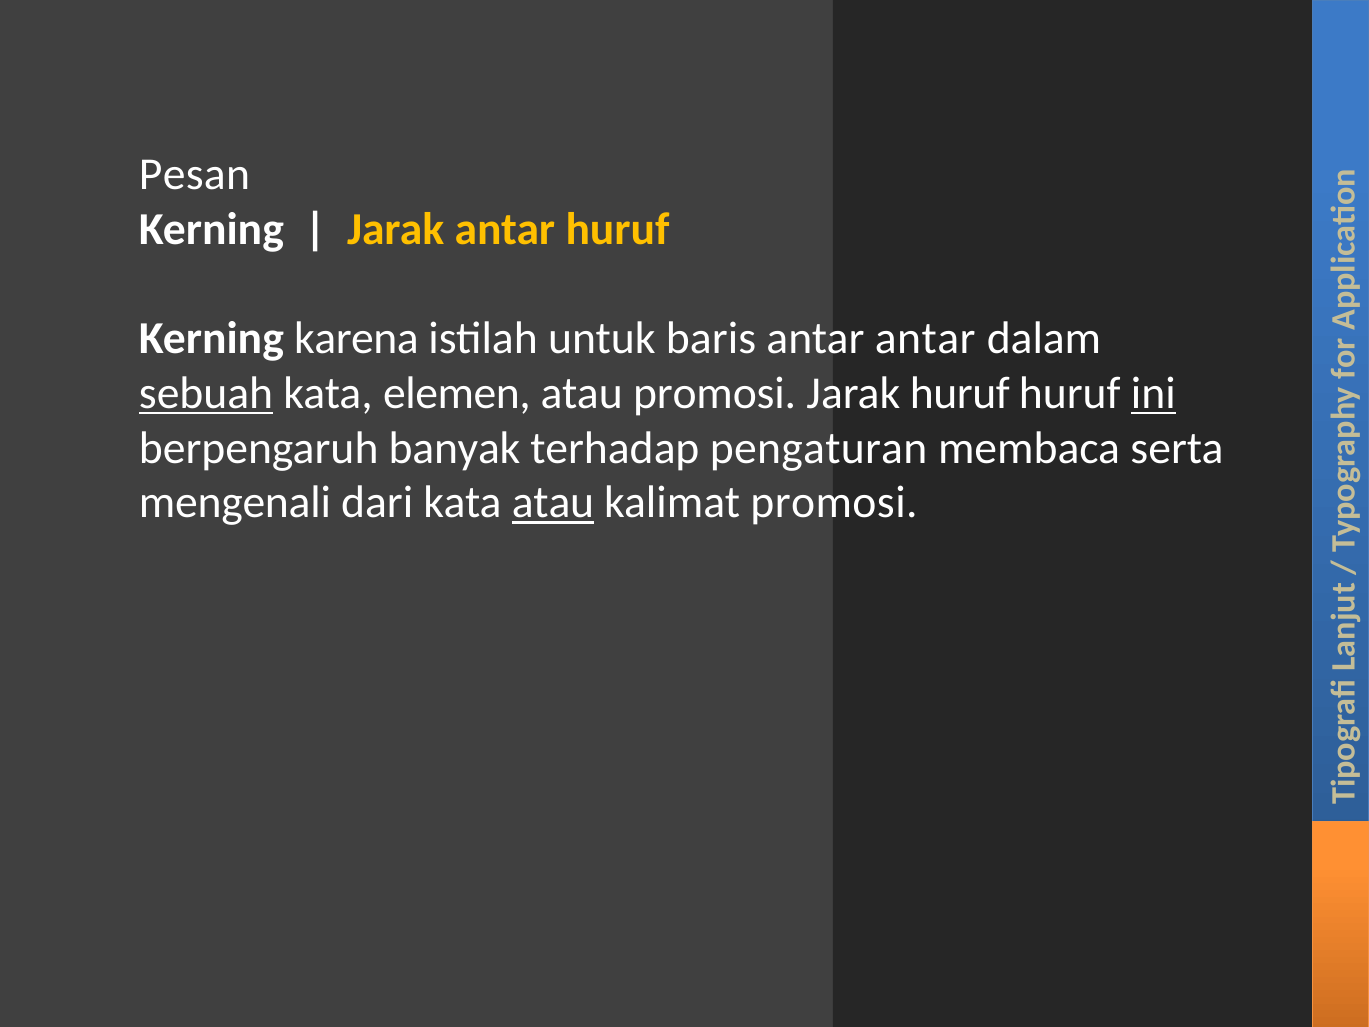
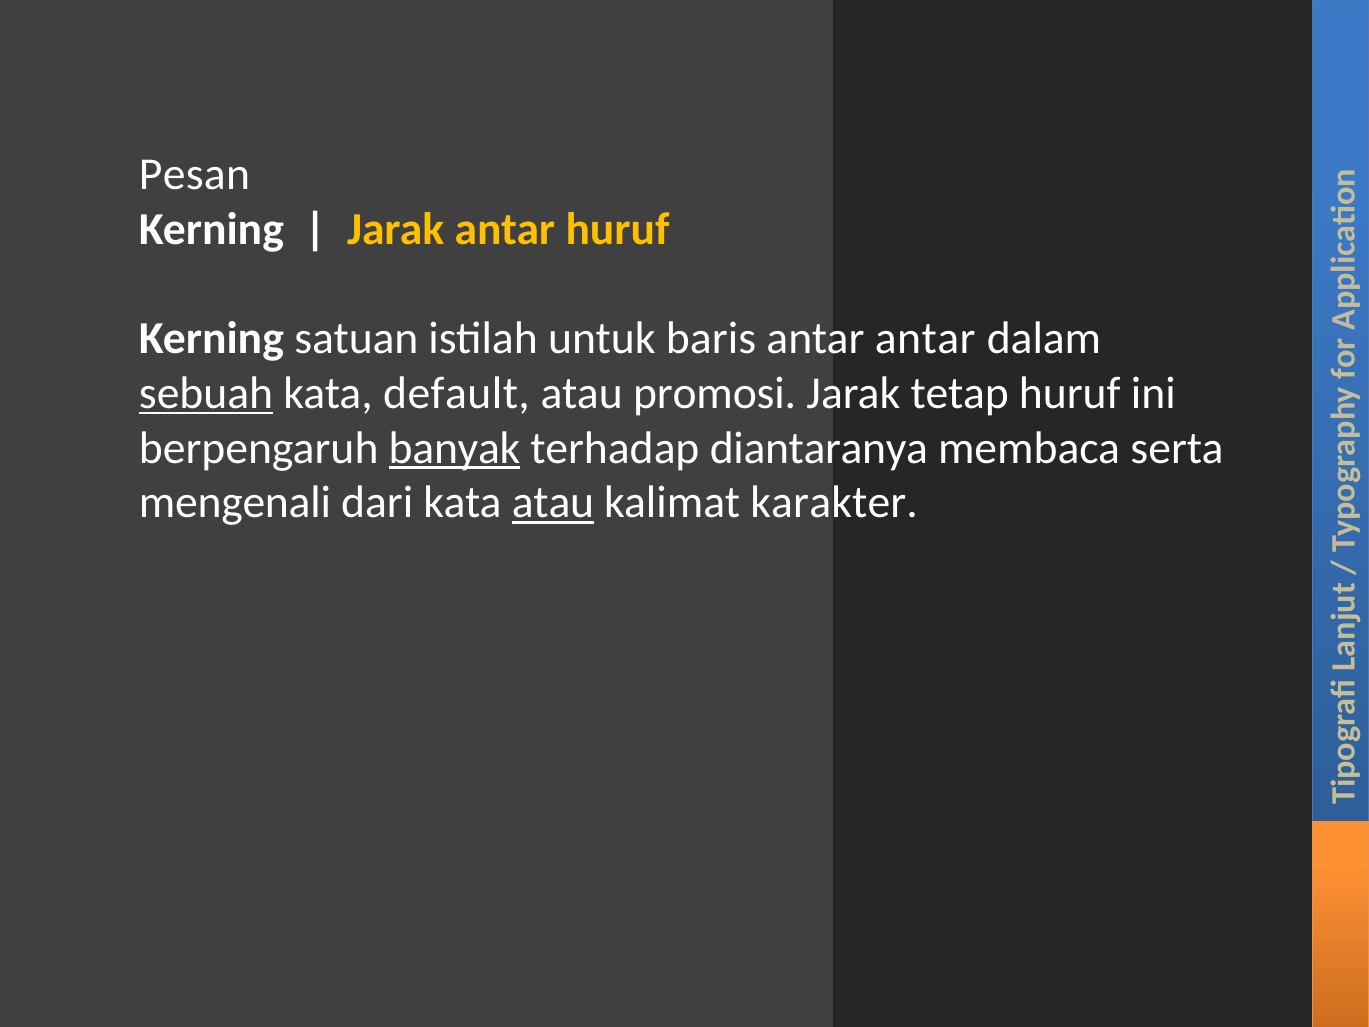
karena: karena -> satuan
elemen: elemen -> default
Jarak huruf: huruf -> tetap
ini underline: present -> none
banyak underline: none -> present
pengaturan: pengaturan -> diantaranya
kalimat promosi: promosi -> karakter
